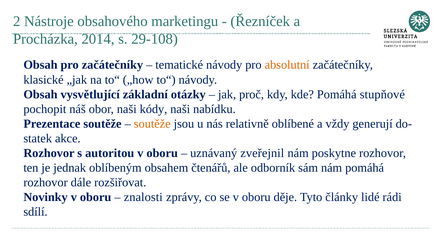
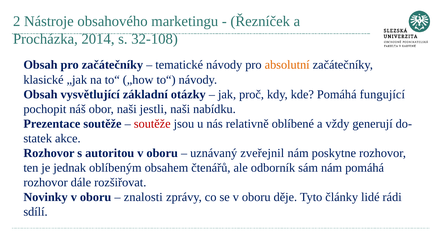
29-108: 29-108 -> 32-108
stupňové: stupňové -> fungující
kódy: kódy -> jestli
soutěže at (152, 124) colour: orange -> red
